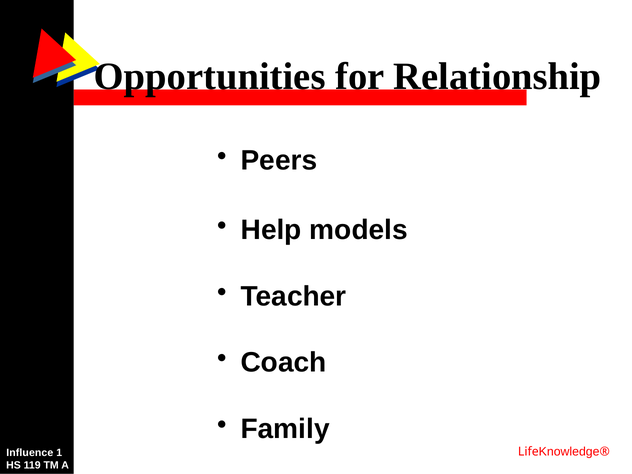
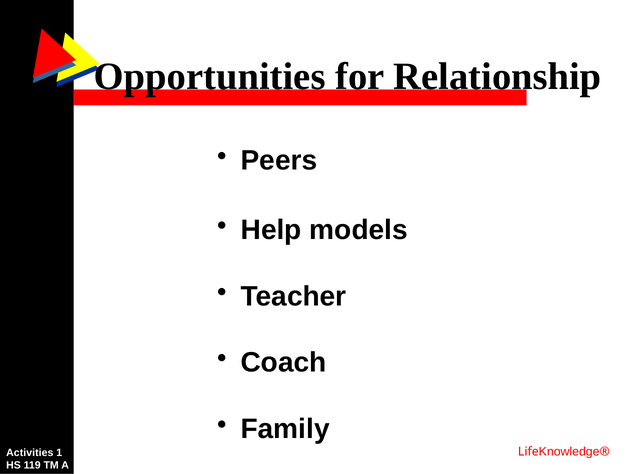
Influence: Influence -> Activities
